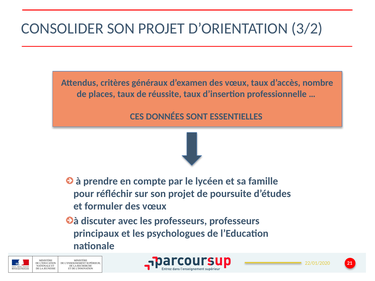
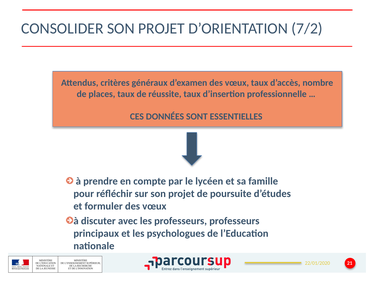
3/2: 3/2 -> 7/2
